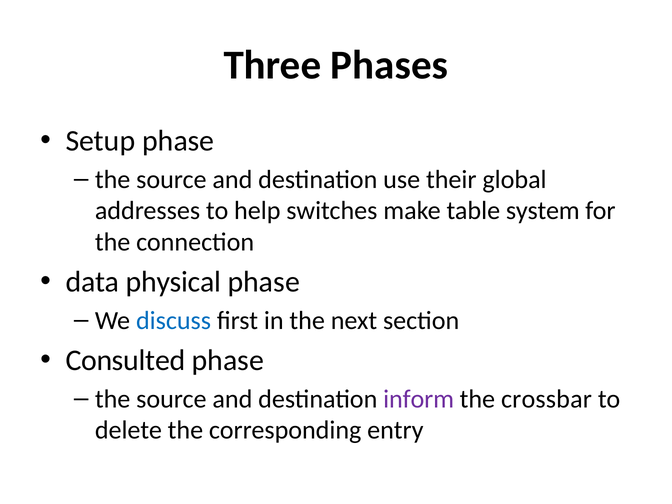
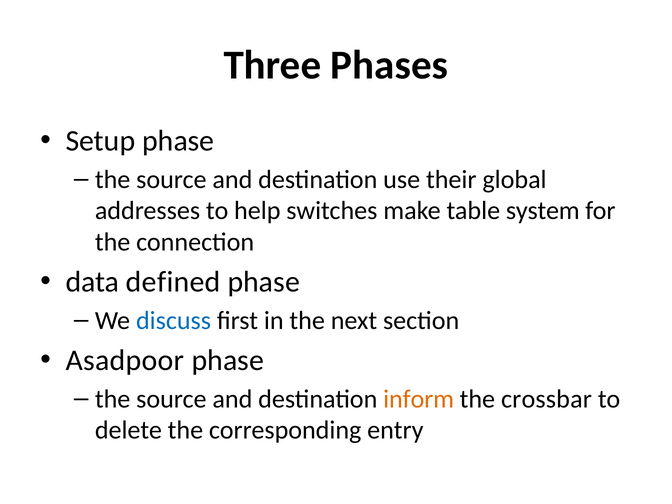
physical: physical -> defined
Consulted: Consulted -> Asadpoor
inform colour: purple -> orange
